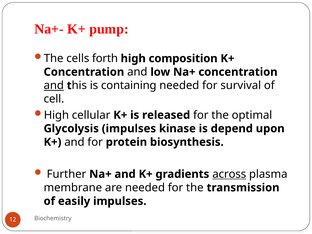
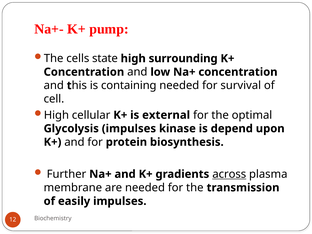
forth: forth -> state
composition: composition -> surrounding
and at (54, 86) underline: present -> none
released: released -> external
